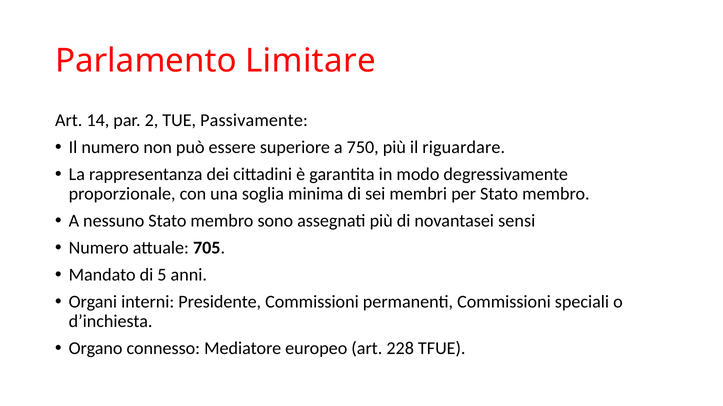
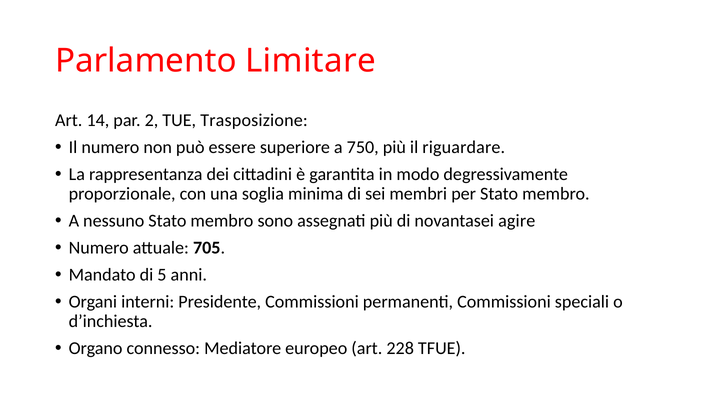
Passivamente: Passivamente -> Trasposizione
sensi: sensi -> agire
